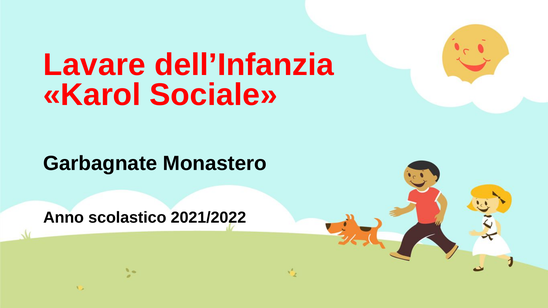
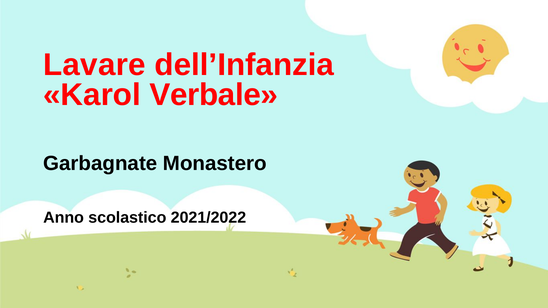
Sociale: Sociale -> Verbale
